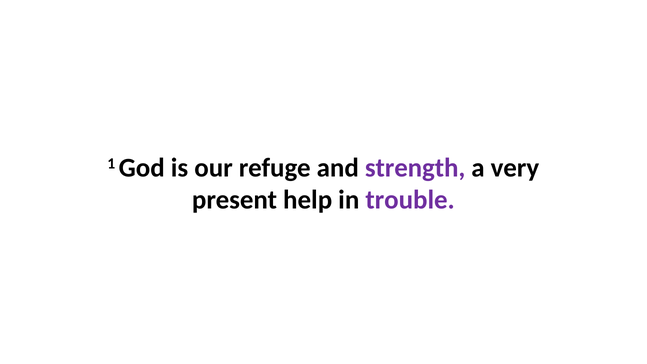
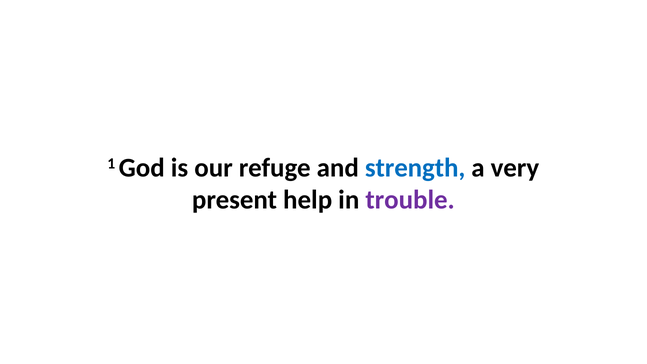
strength colour: purple -> blue
